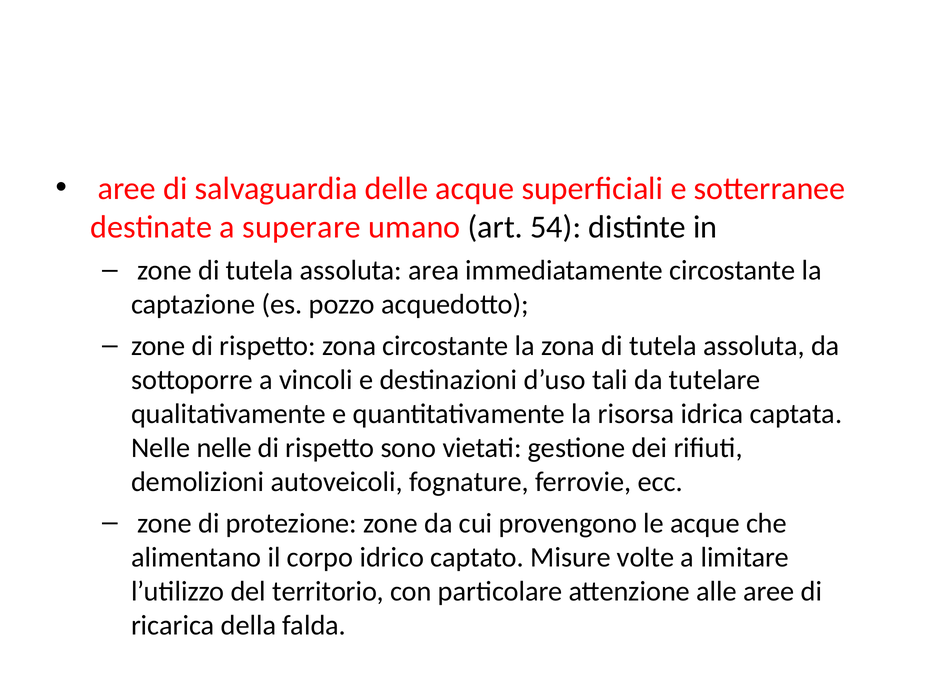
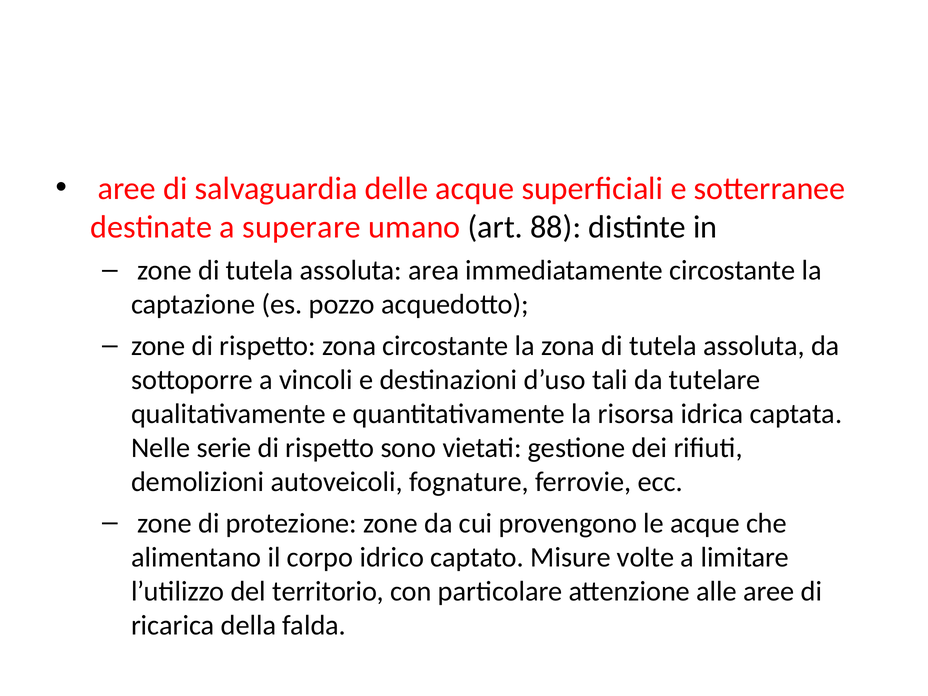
54: 54 -> 88
Nelle nelle: nelle -> serie
